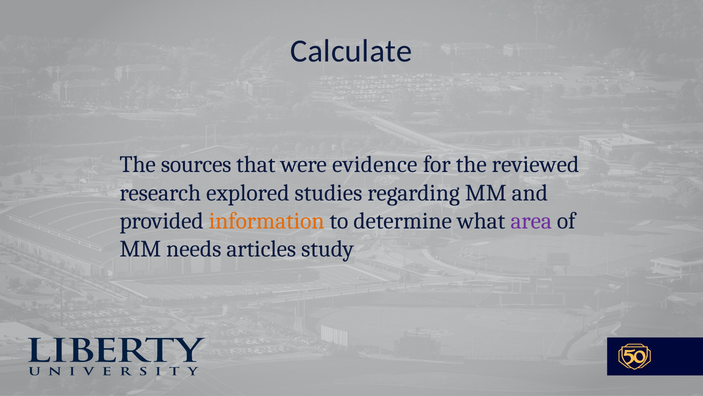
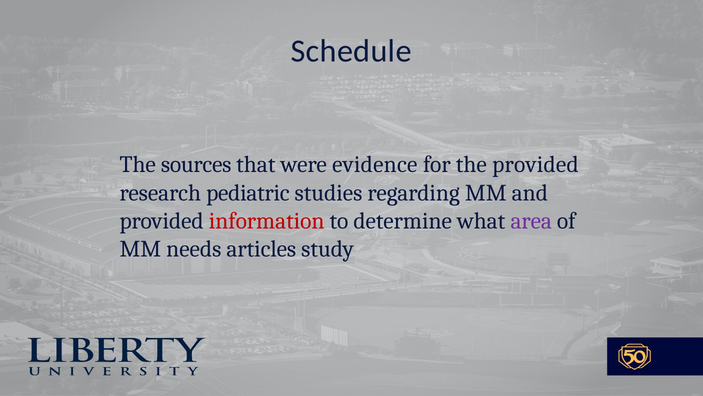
Calculate: Calculate -> Schedule
the reviewed: reviewed -> provided
explored: explored -> pediatric
information colour: orange -> red
